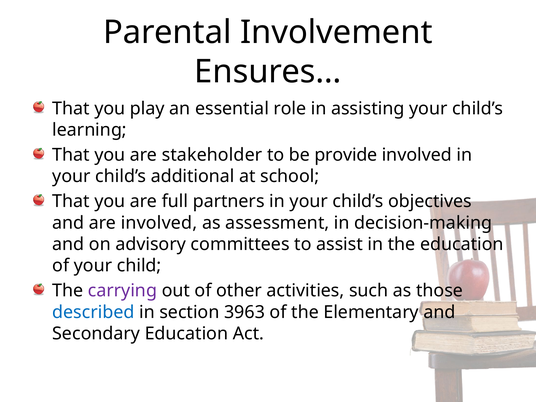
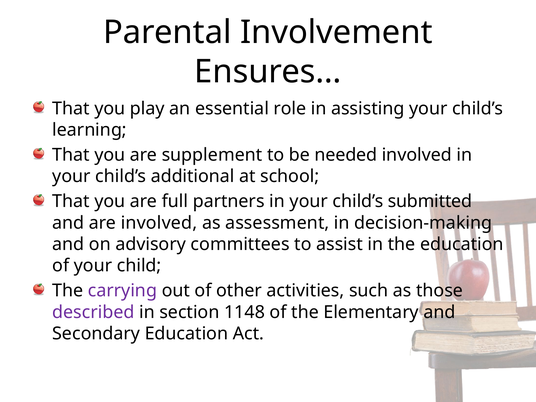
stakeholder: stakeholder -> supplement
provide: provide -> needed
objectives: objectives -> submitted
described colour: blue -> purple
3963: 3963 -> 1148
